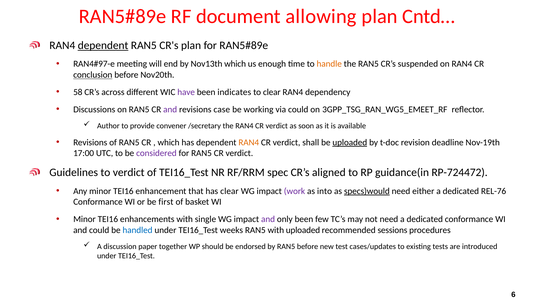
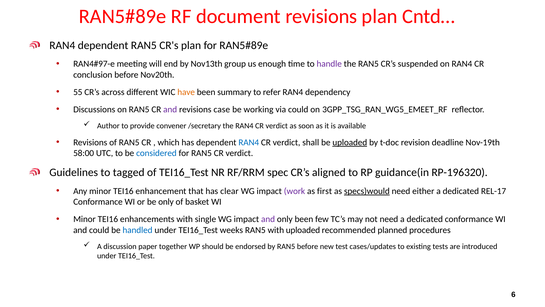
document allowing: allowing -> revisions
dependent at (103, 45) underline: present -> none
Nov13th which: which -> group
handle colour: orange -> purple
conclusion underline: present -> none
58: 58 -> 55
have colour: purple -> orange
indicates: indicates -> summary
to clear: clear -> refer
RAN4 at (249, 142) colour: orange -> blue
17:00: 17:00 -> 58:00
considered colour: purple -> blue
to verdict: verdict -> tagged
RP-724472: RP-724472 -> RP-196320
into: into -> first
REL-76: REL-76 -> REL-17
be first: first -> only
sessions: sessions -> planned
